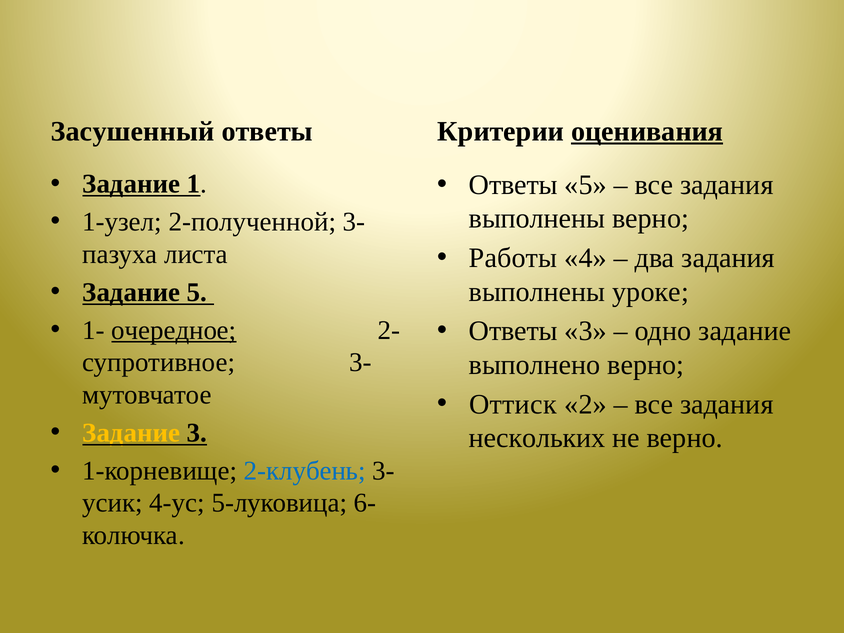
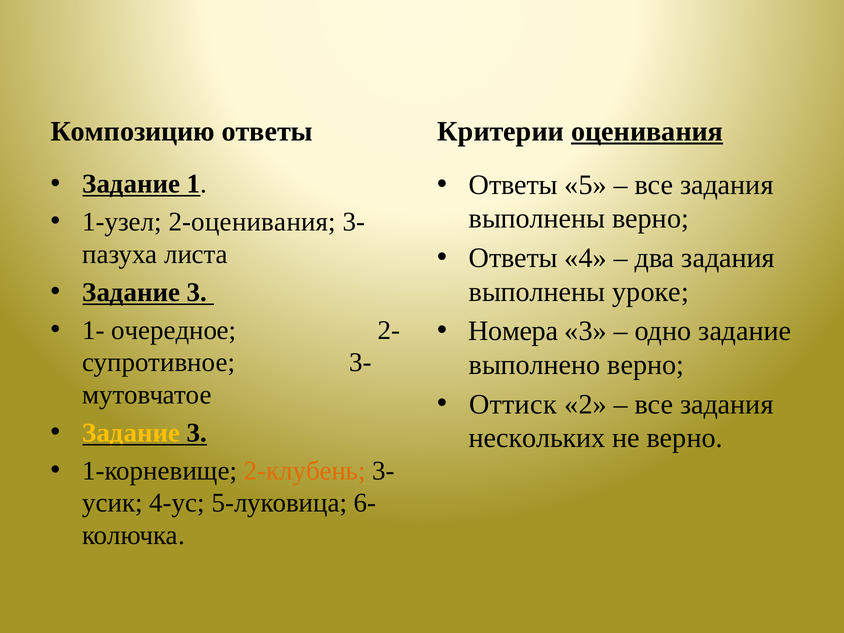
Засушенный: Засушенный -> Композицию
2-полученной: 2-полученной -> 2-оценивания
Работы at (513, 258): Работы -> Ответы
5 at (197, 292): 5 -> 3
очередное underline: present -> none
Ответы at (513, 331): Ответы -> Номера
2-клубень colour: blue -> orange
